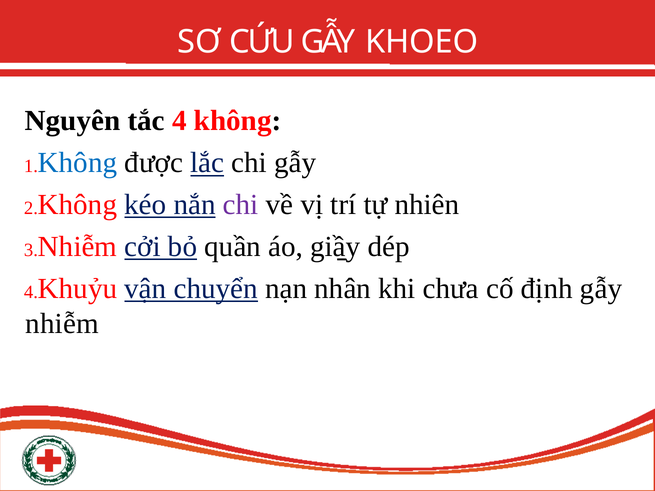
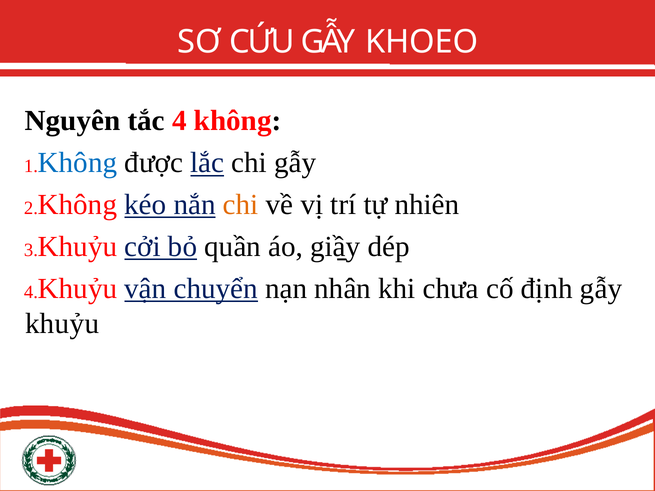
chi at (241, 205) colour: purple -> orange
Nhiễm at (78, 247): Nhiễm -> Khuỷu
nhiễm at (62, 324): nhiễm -> khuỷu
